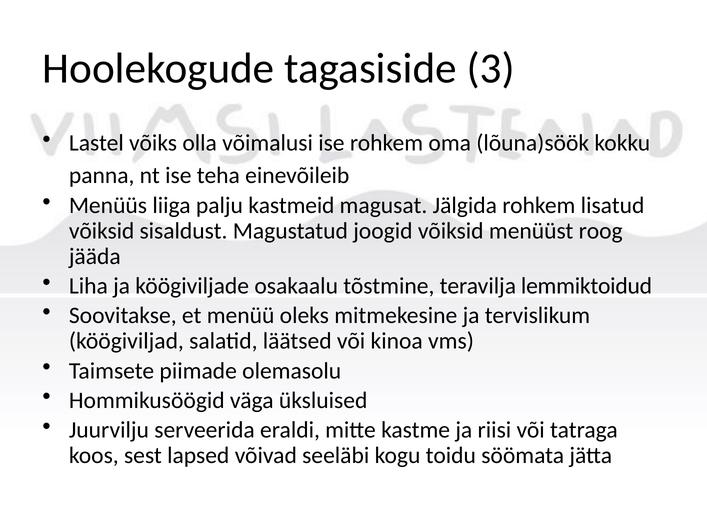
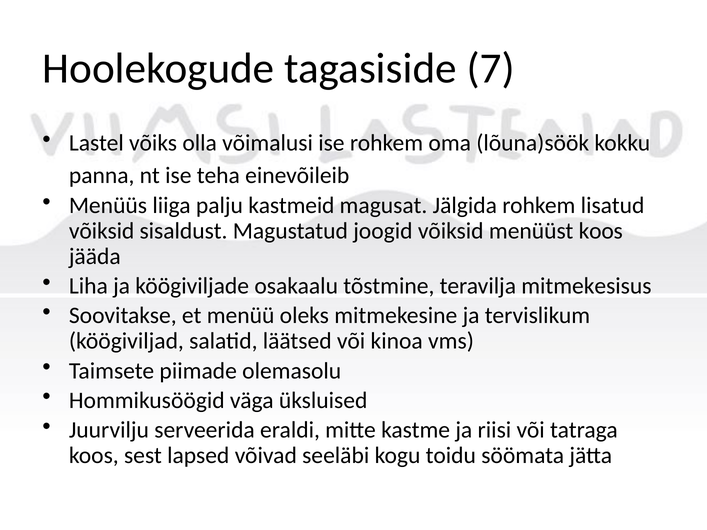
3: 3 -> 7
menüüst roog: roog -> koos
lemmiktoidud: lemmiktoidud -> mitmekesisus
